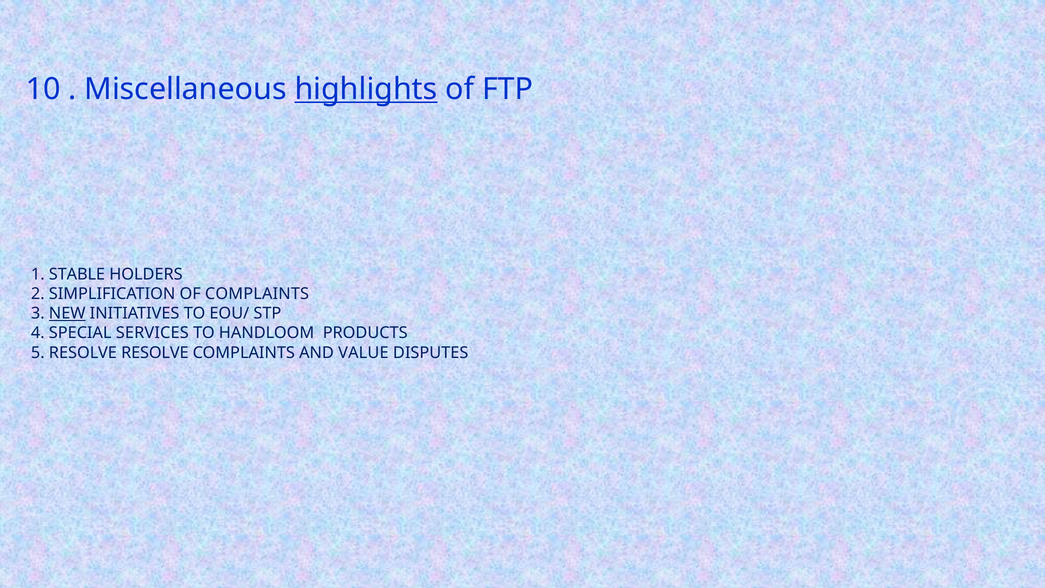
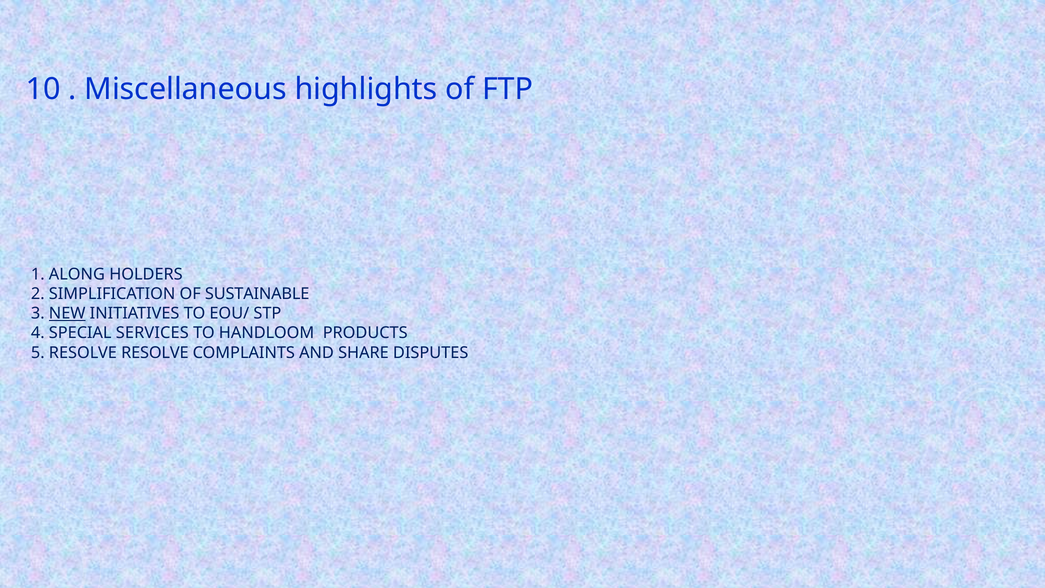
highlights underline: present -> none
STABLE: STABLE -> ALONG
OF COMPLAINTS: COMPLAINTS -> SUSTAINABLE
VALUE: VALUE -> SHARE
